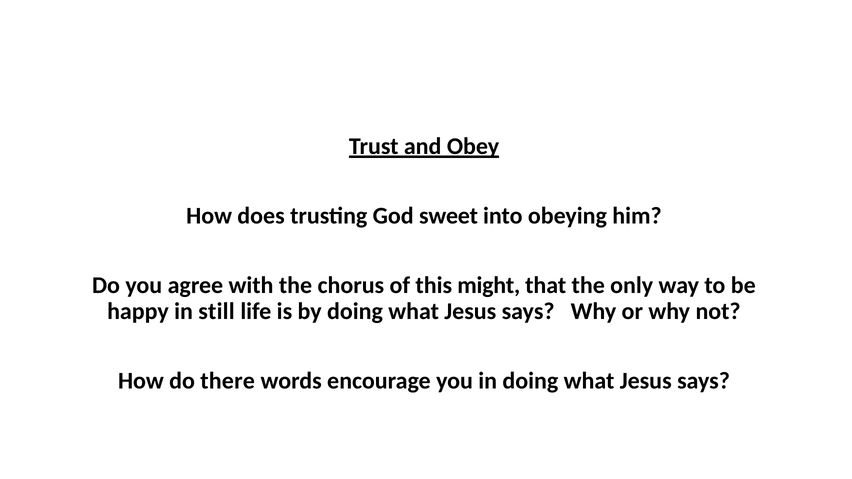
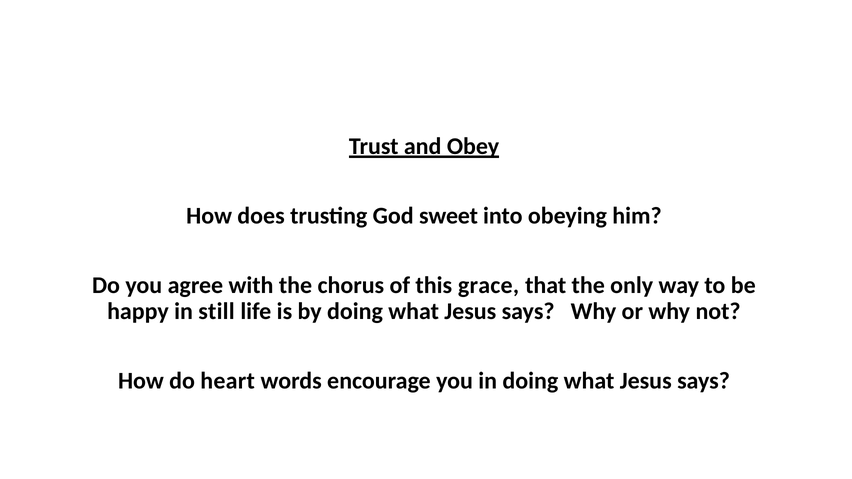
might: might -> grace
there: there -> heart
